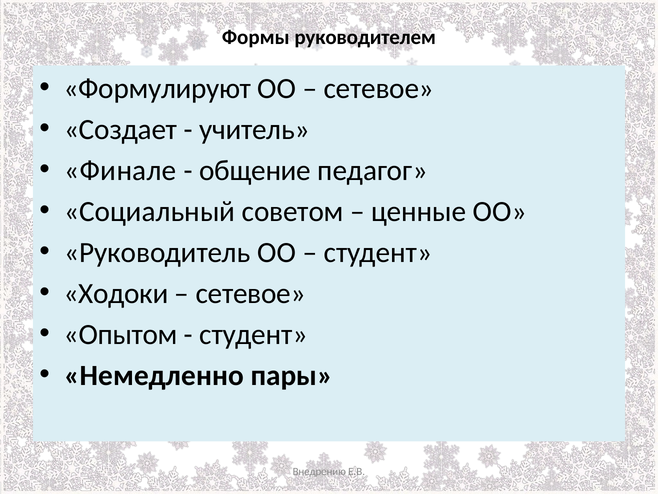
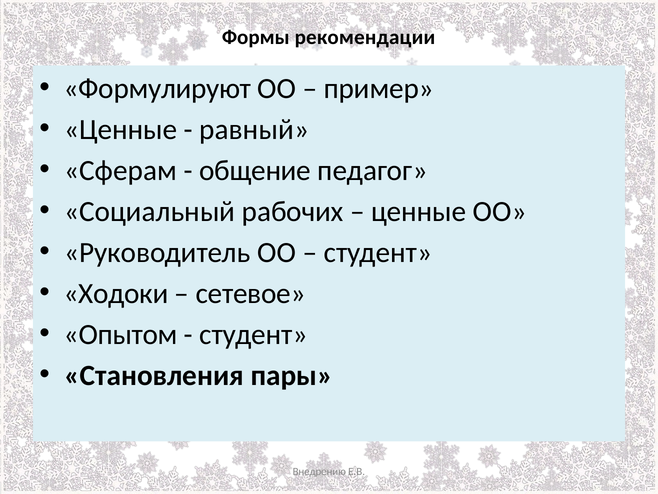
руководителем: руководителем -> рекомендации
сетевое at (379, 88): сетевое -> пример
Создает at (121, 129): Создает -> Ценные
учитель: учитель -> равный
Финале: Финале -> Сферам
советом: советом -> рабочих
Немедленно: Немедленно -> Становления
